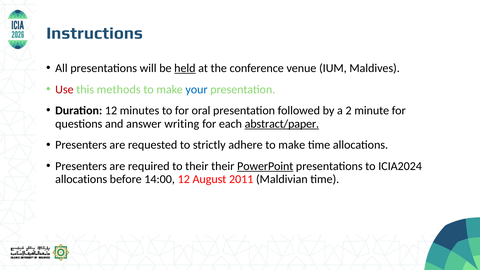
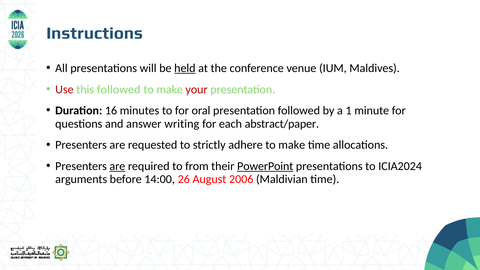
this methods: methods -> followed
your colour: blue -> red
Duration 12: 12 -> 16
2: 2 -> 1
abstract/paper underline: present -> none
are at (117, 166) underline: none -> present
to their: their -> from
allocations at (81, 179): allocations -> arguments
14:00 12: 12 -> 26
2011: 2011 -> 2006
